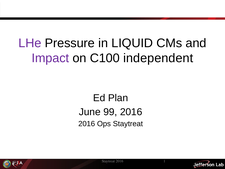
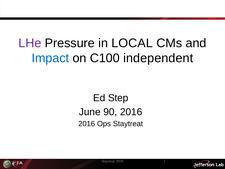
LIQUID: LIQUID -> LOCAL
Impact colour: purple -> blue
Plan: Plan -> Step
99: 99 -> 90
